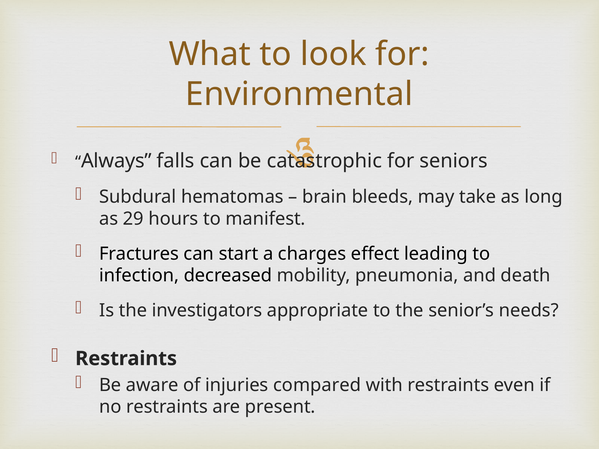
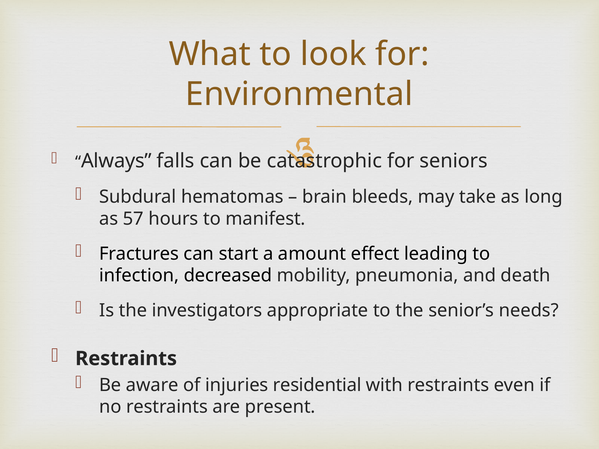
29: 29 -> 57
charges: charges -> amount
compared: compared -> residential
